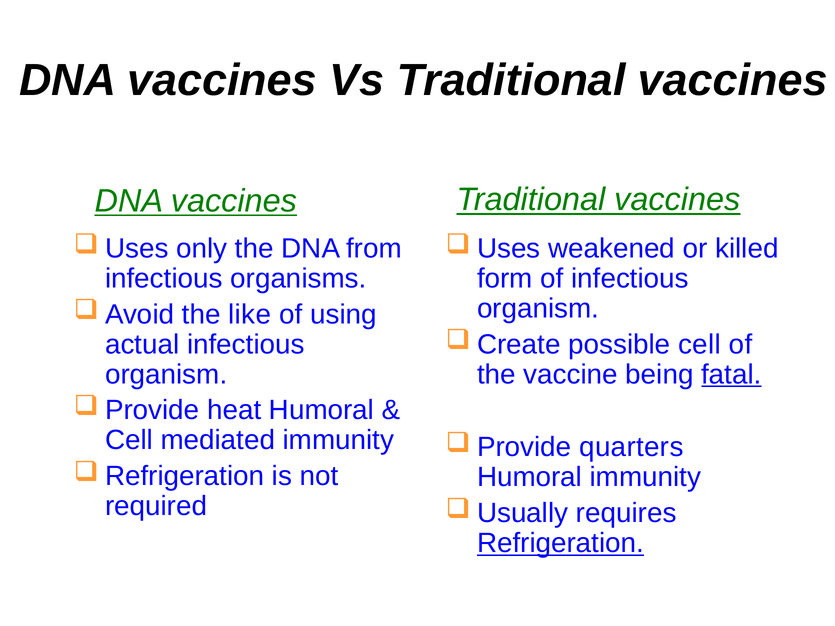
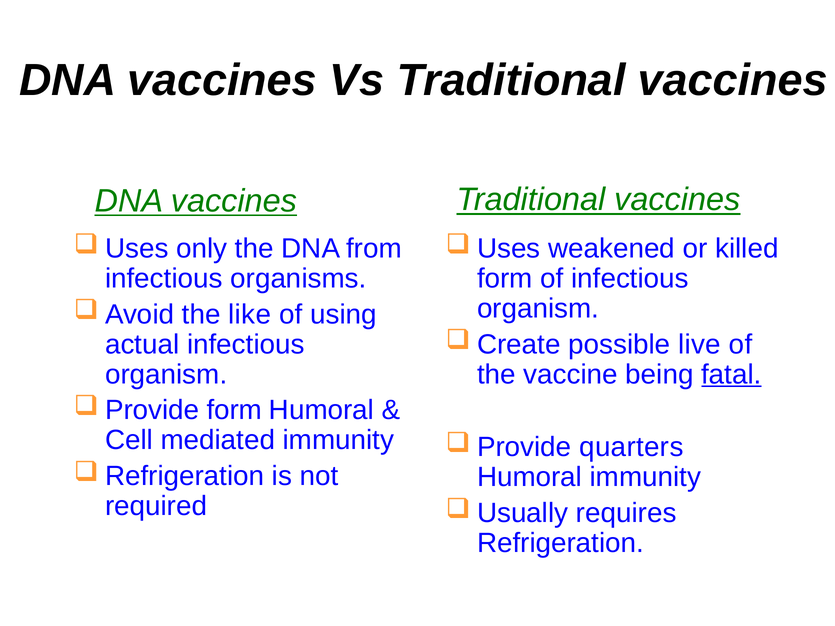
possible cell: cell -> live
heat at (234, 410): heat -> form
Refrigeration underline: present -> none
